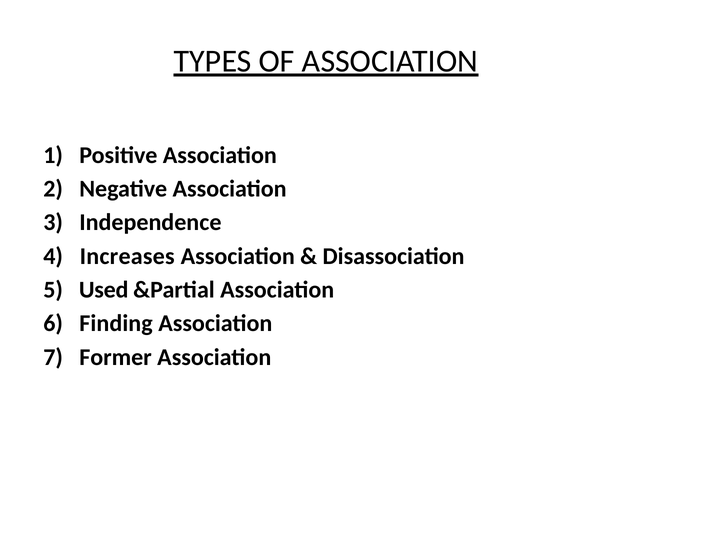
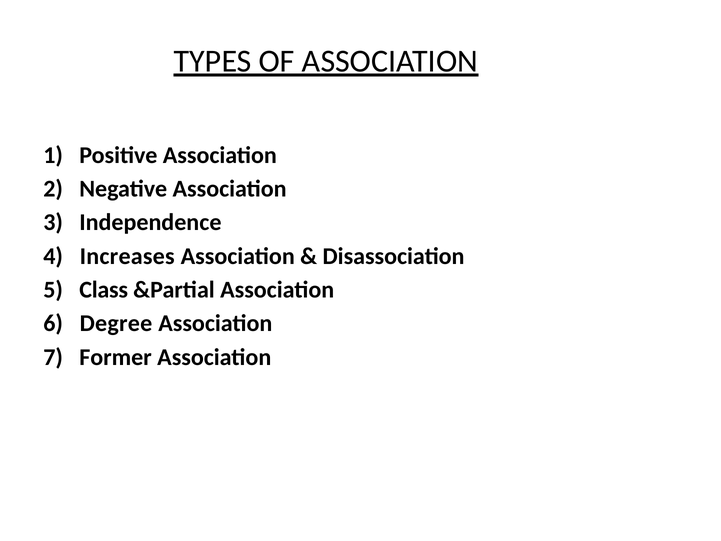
Used: Used -> Class
Finding: Finding -> Degree
